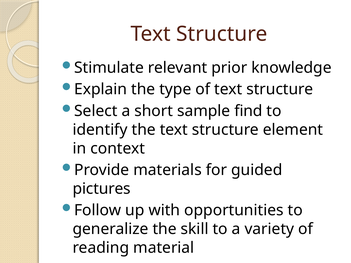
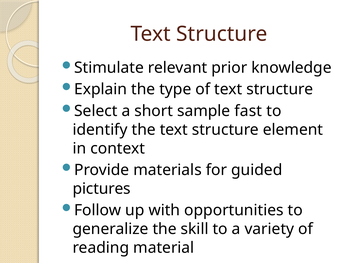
find: find -> fast
